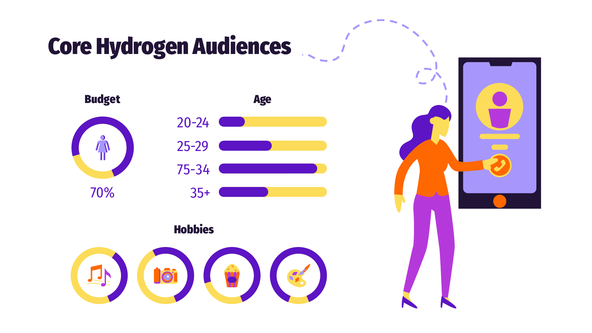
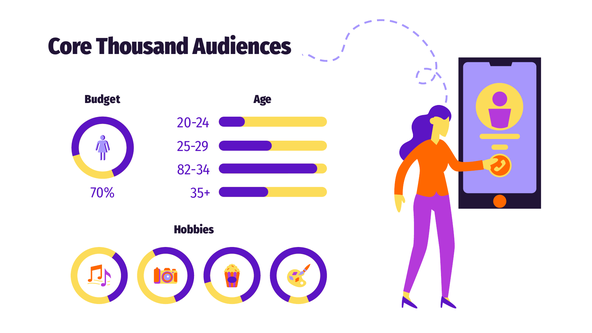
Hydrogen: Hydrogen -> Thousand
75-34: 75-34 -> 82-34
